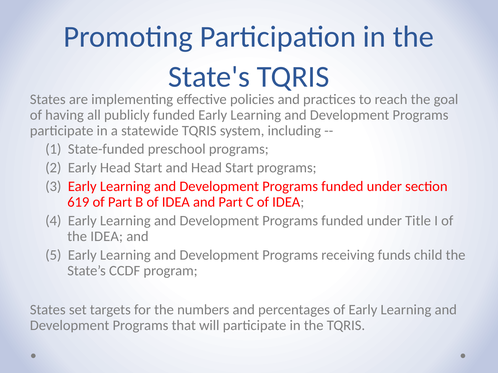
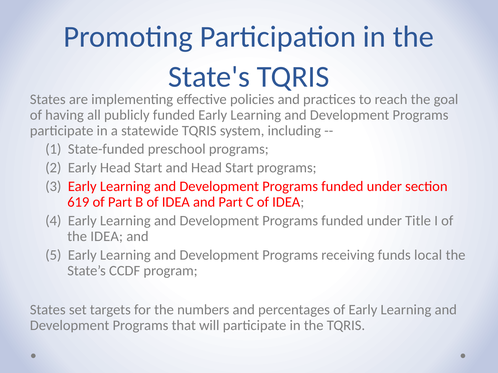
child: child -> local
